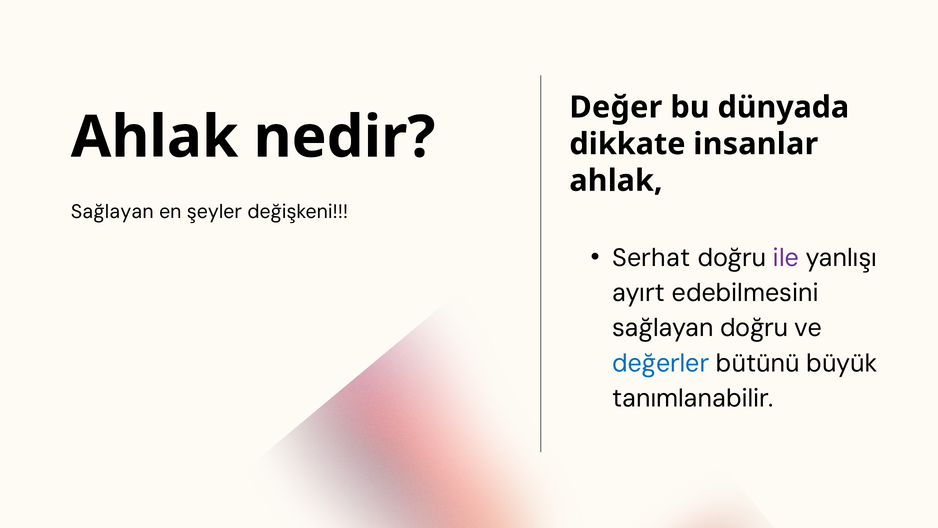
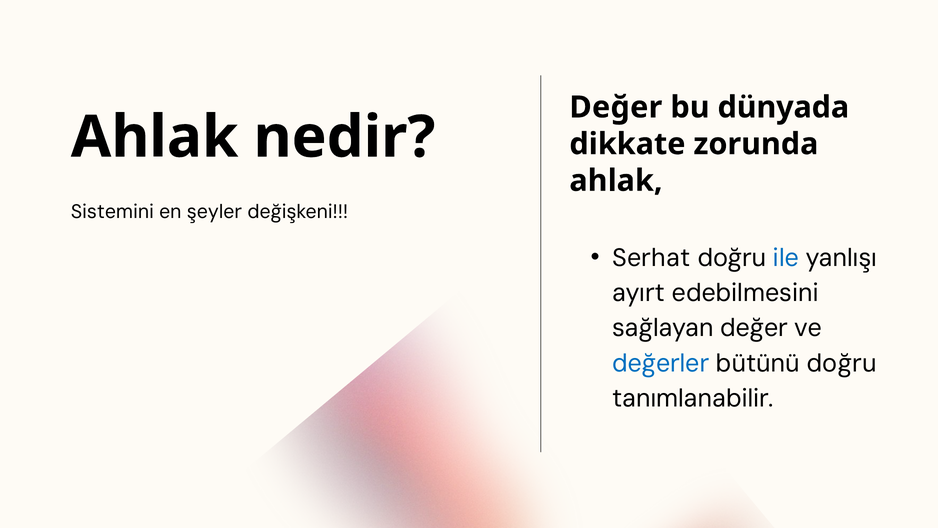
insanlar: insanlar -> zorunda
Sağlayan at (112, 212): Sağlayan -> Sistemini
ile colour: purple -> blue
sağlayan doğru: doğru -> değer
bütünü büyük: büyük -> doğru
